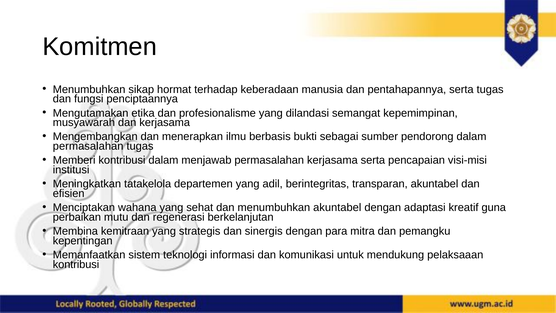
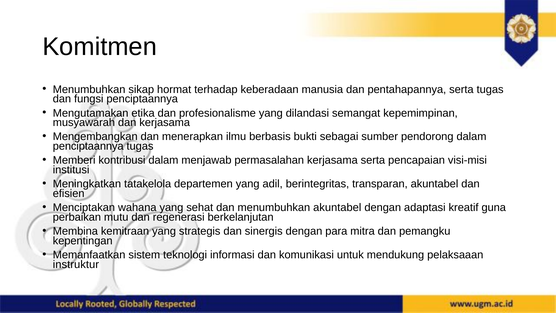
permasalahan at (88, 146): permasalahan -> penciptaannya
kontribusi at (76, 264): kontribusi -> instruktur
